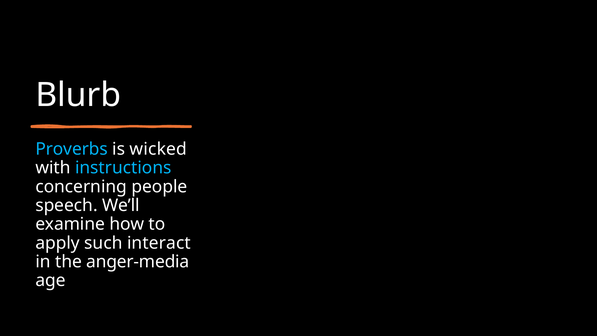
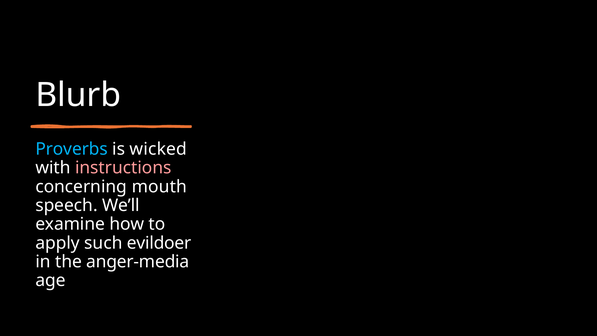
instructions colour: light blue -> pink
people: people -> mouth
interact: interact -> evildoer
